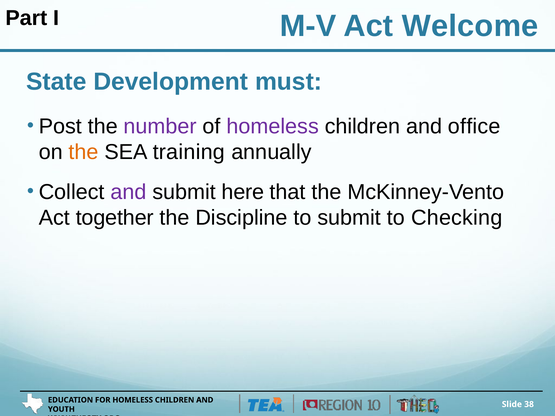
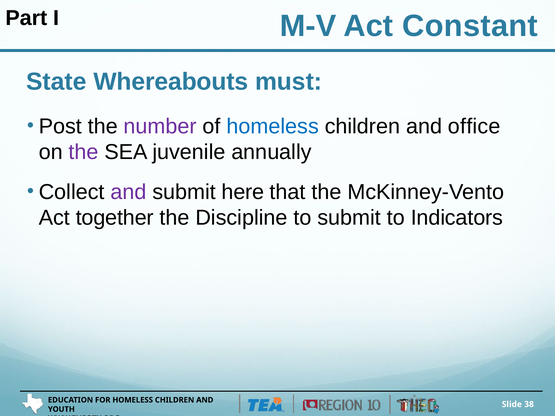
Welcome: Welcome -> Constant
Development: Development -> Whereabouts
homeless at (273, 126) colour: purple -> blue
the at (84, 152) colour: orange -> purple
training: training -> juvenile
Checking: Checking -> Indicators
